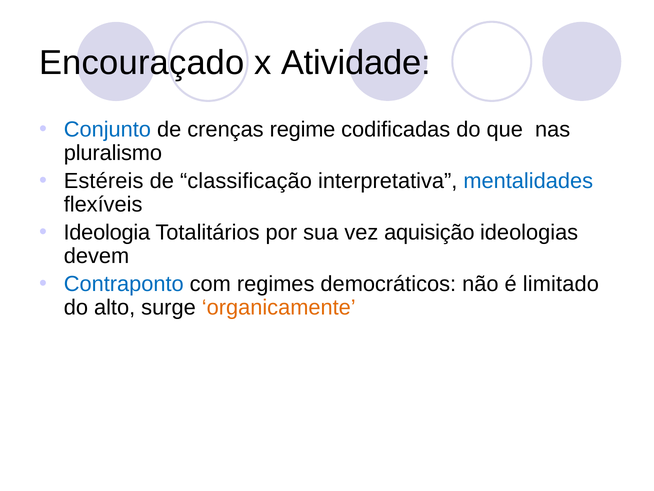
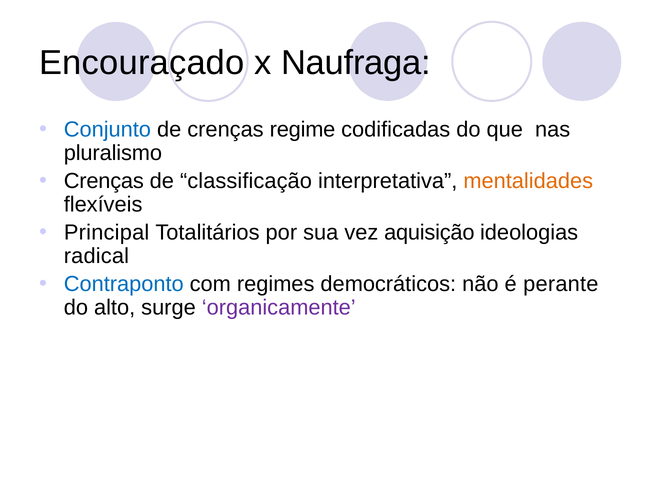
Atividade: Atividade -> Naufraga
Estéreis at (104, 181): Estéreis -> Crenças
mentalidades colour: blue -> orange
Ideologia: Ideologia -> Principal
devem: devem -> radical
limitado: limitado -> perante
organicamente colour: orange -> purple
